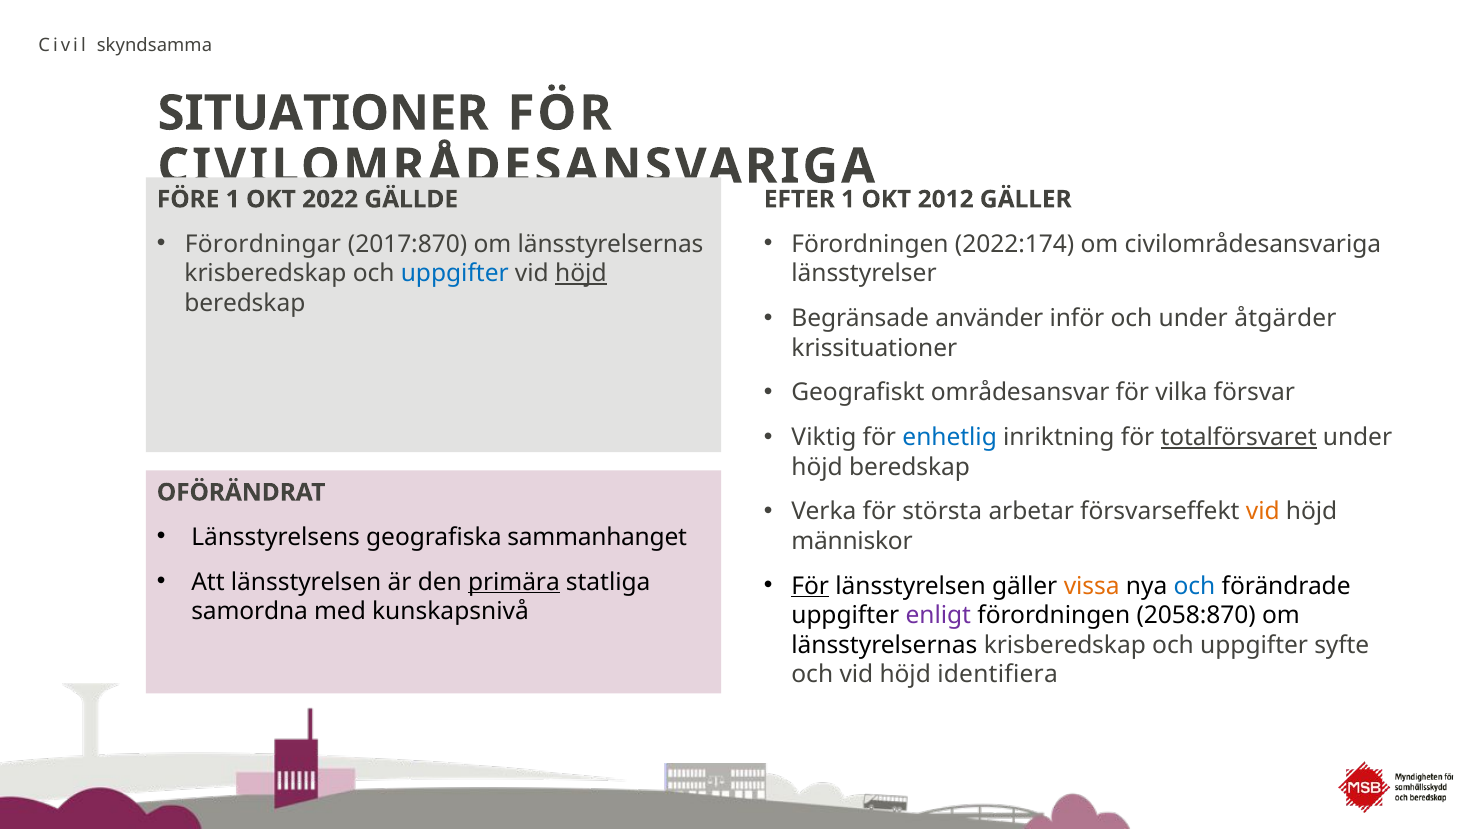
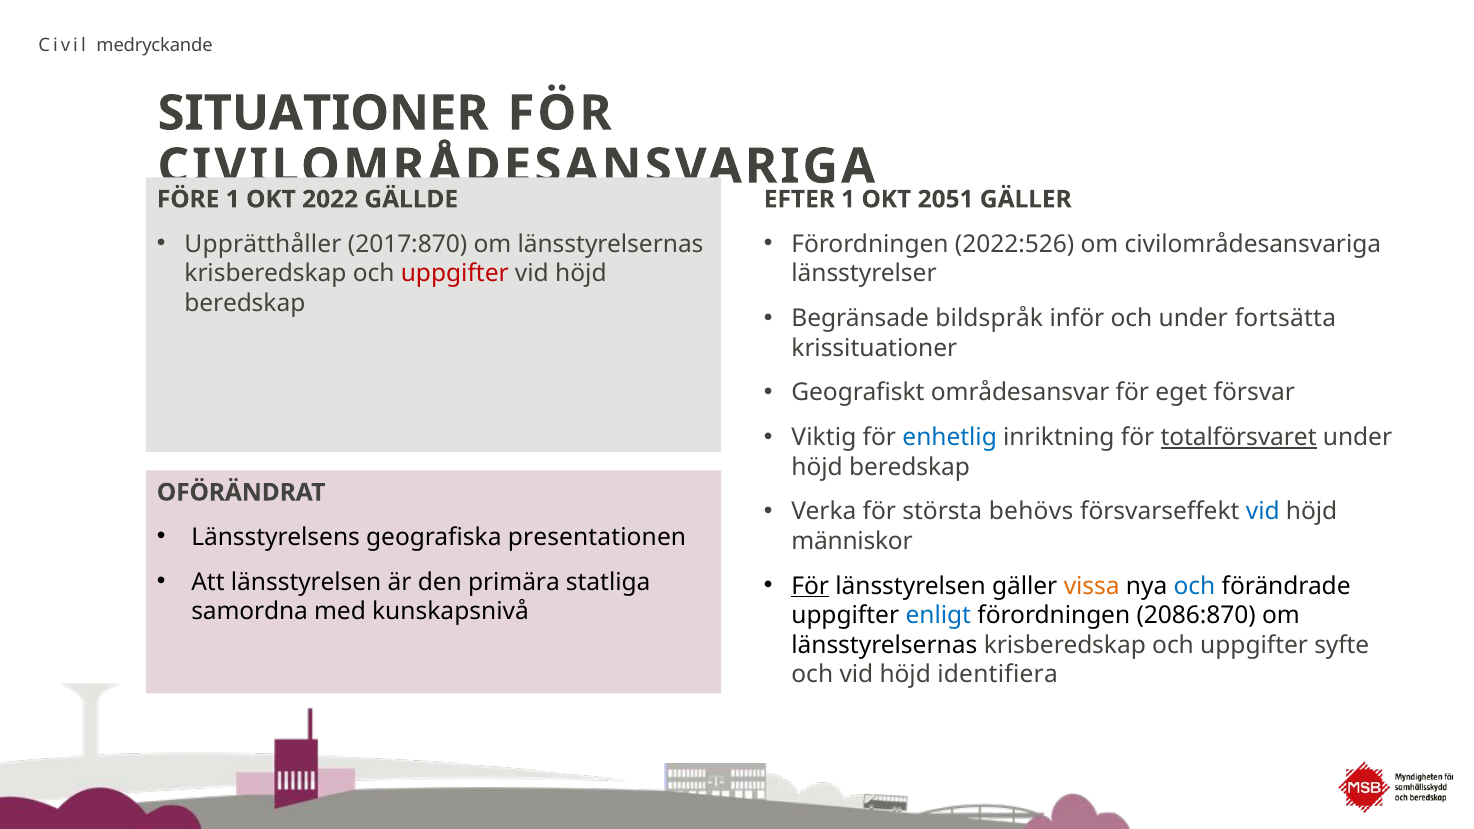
skyndsamma: skyndsamma -> medryckande
2012: 2012 -> 2051
Förordningar: Förordningar -> Upprätthåller
2022:174: 2022:174 -> 2022:526
uppgifter at (455, 274) colour: blue -> red
höjd at (581, 274) underline: present -> none
använder: använder -> bildspråk
åtgärder: åtgärder -> fortsätta
vilka: vilka -> eget
arbetar: arbetar -> behövs
vid at (1263, 512) colour: orange -> blue
sammanhanget: sammanhanget -> presentationen
primära underline: present -> none
enligt colour: purple -> blue
2058:870: 2058:870 -> 2086:870
